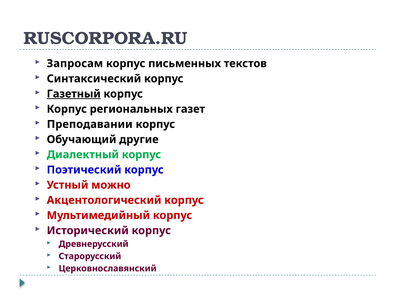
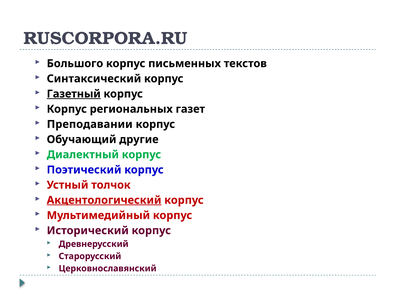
Запросам: Запросам -> Большого
можно: можно -> толчок
Акцентологический underline: none -> present
